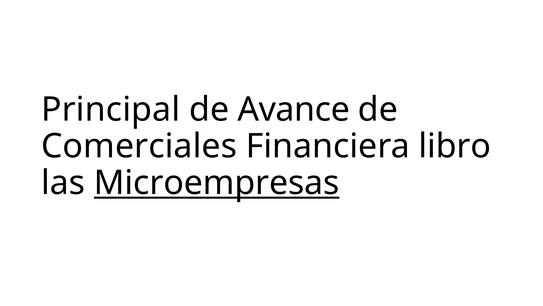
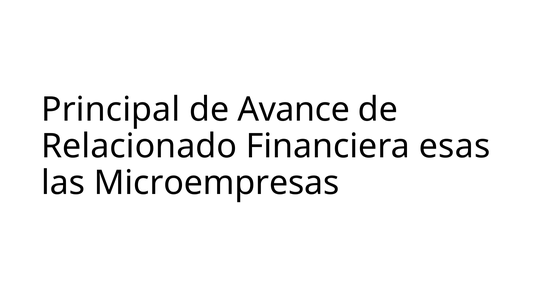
Comerciales: Comerciales -> Relacionado
libro: libro -> esas
Microempresas underline: present -> none
